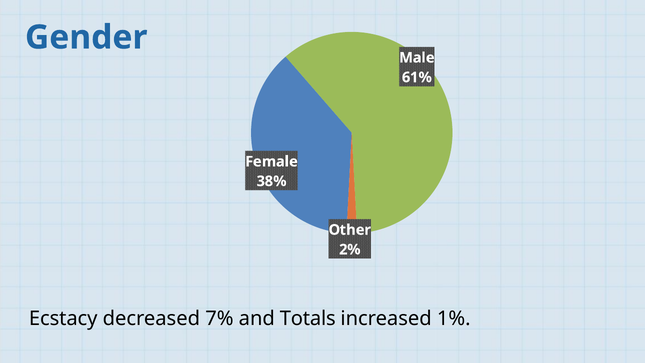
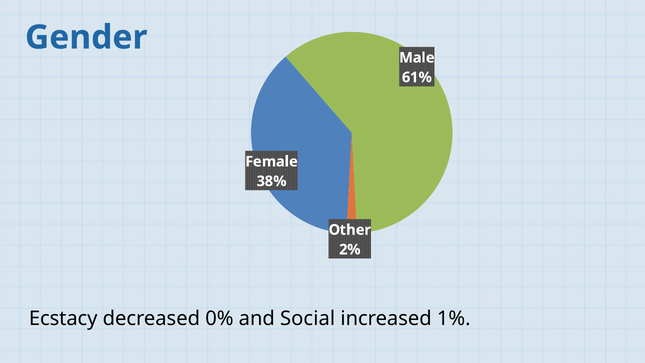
7%: 7% -> 0%
Totals: Totals -> Social
